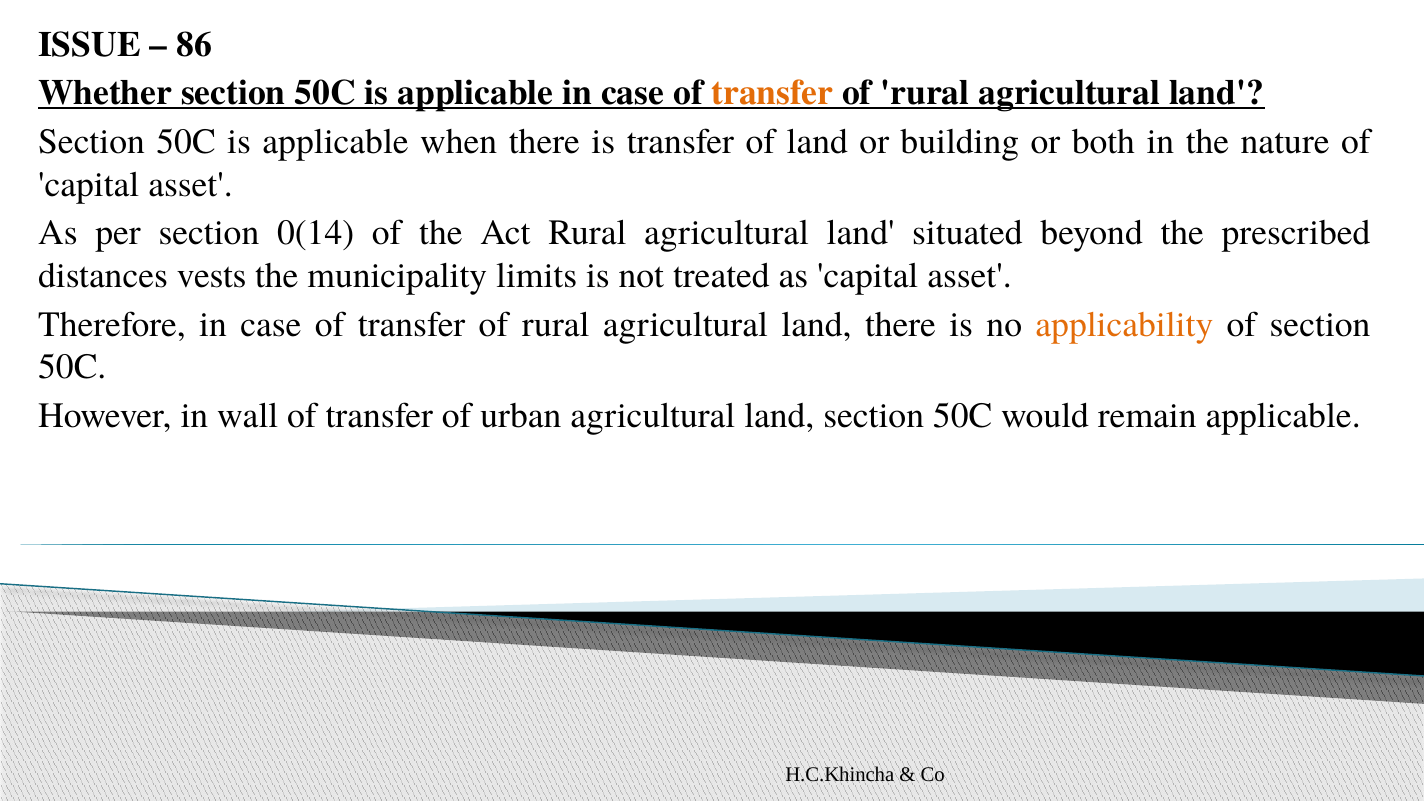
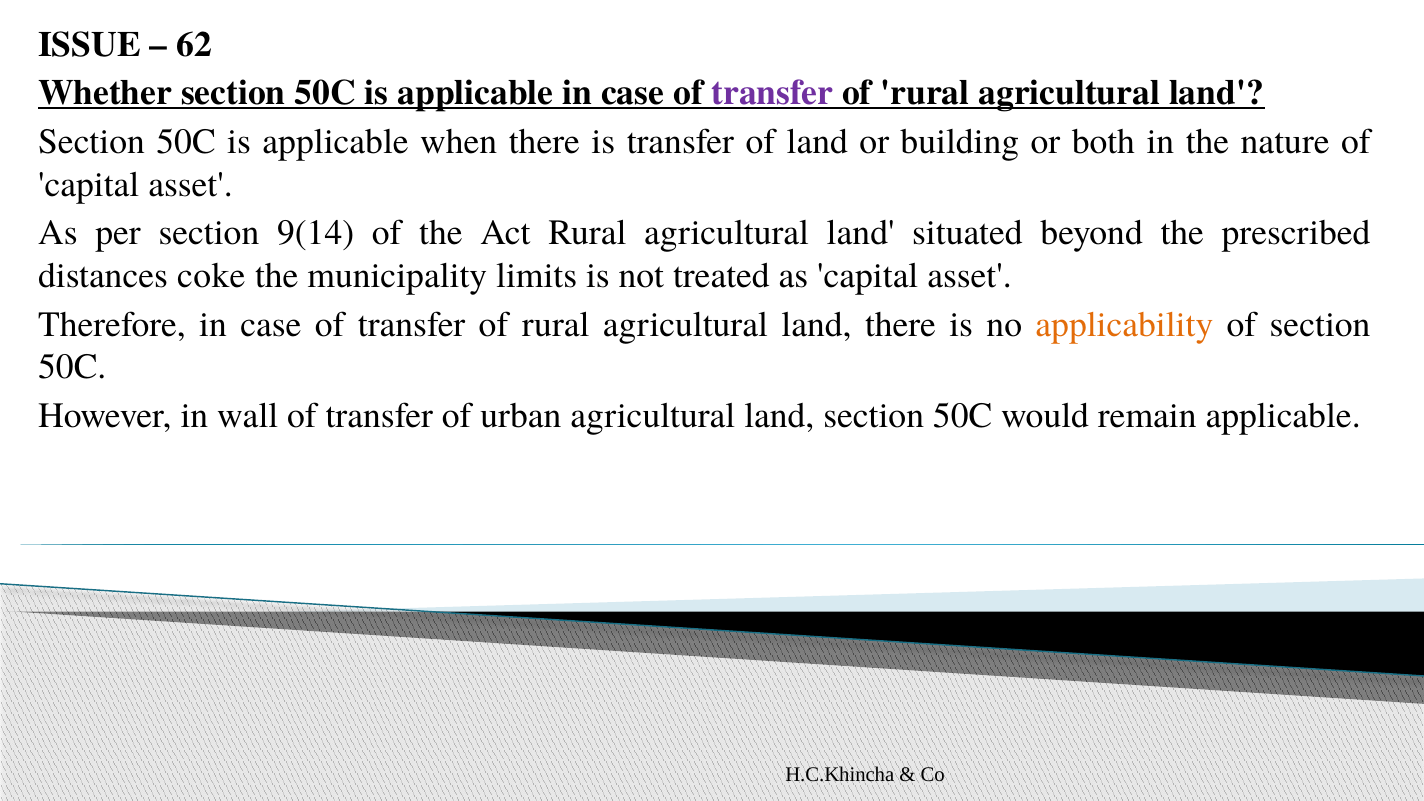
86: 86 -> 62
transfer at (773, 93) colour: orange -> purple
0(14: 0(14 -> 9(14
vests: vests -> coke
